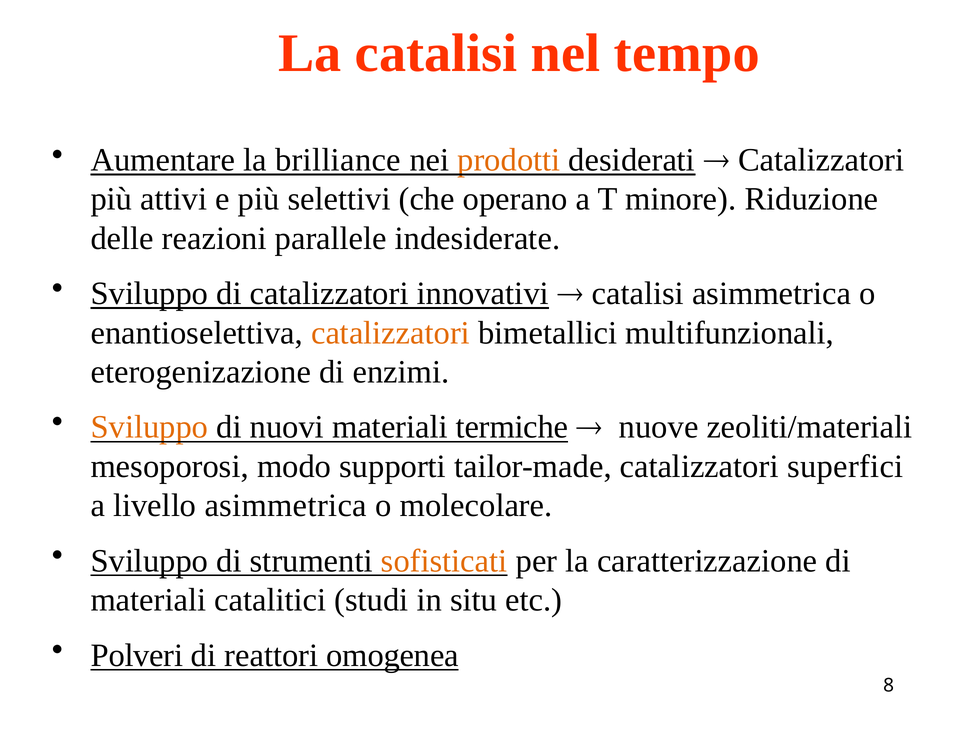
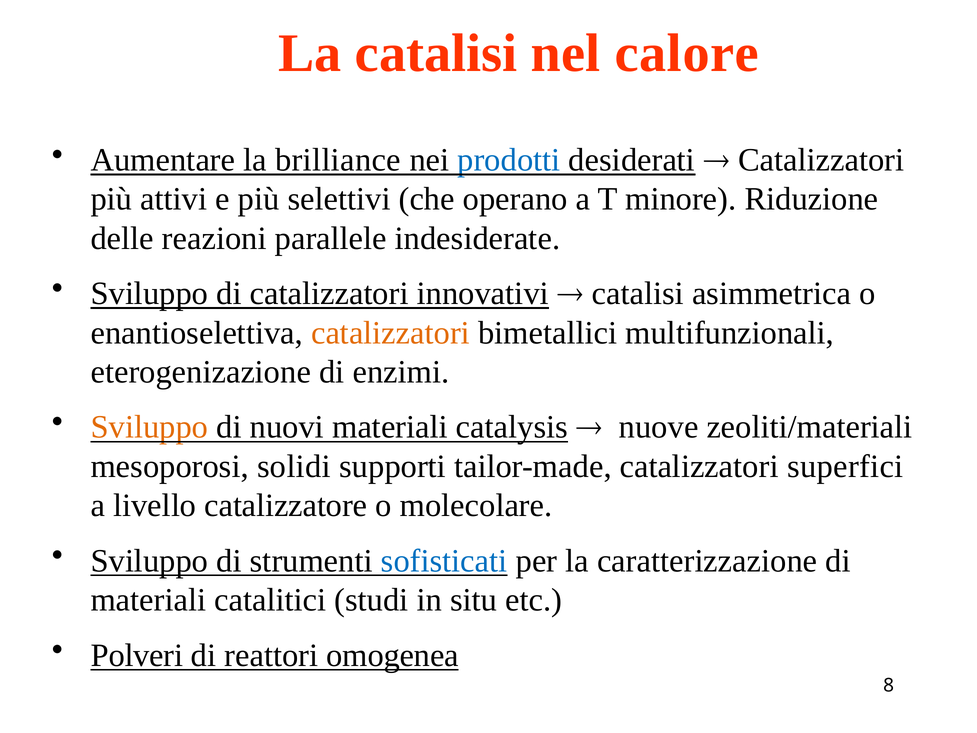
tempo: tempo -> calore
prodotti colour: orange -> blue
termiche: termiche -> catalysis
modo: modo -> solidi
livello asimmetrica: asimmetrica -> catalizzatore
sofisticati colour: orange -> blue
